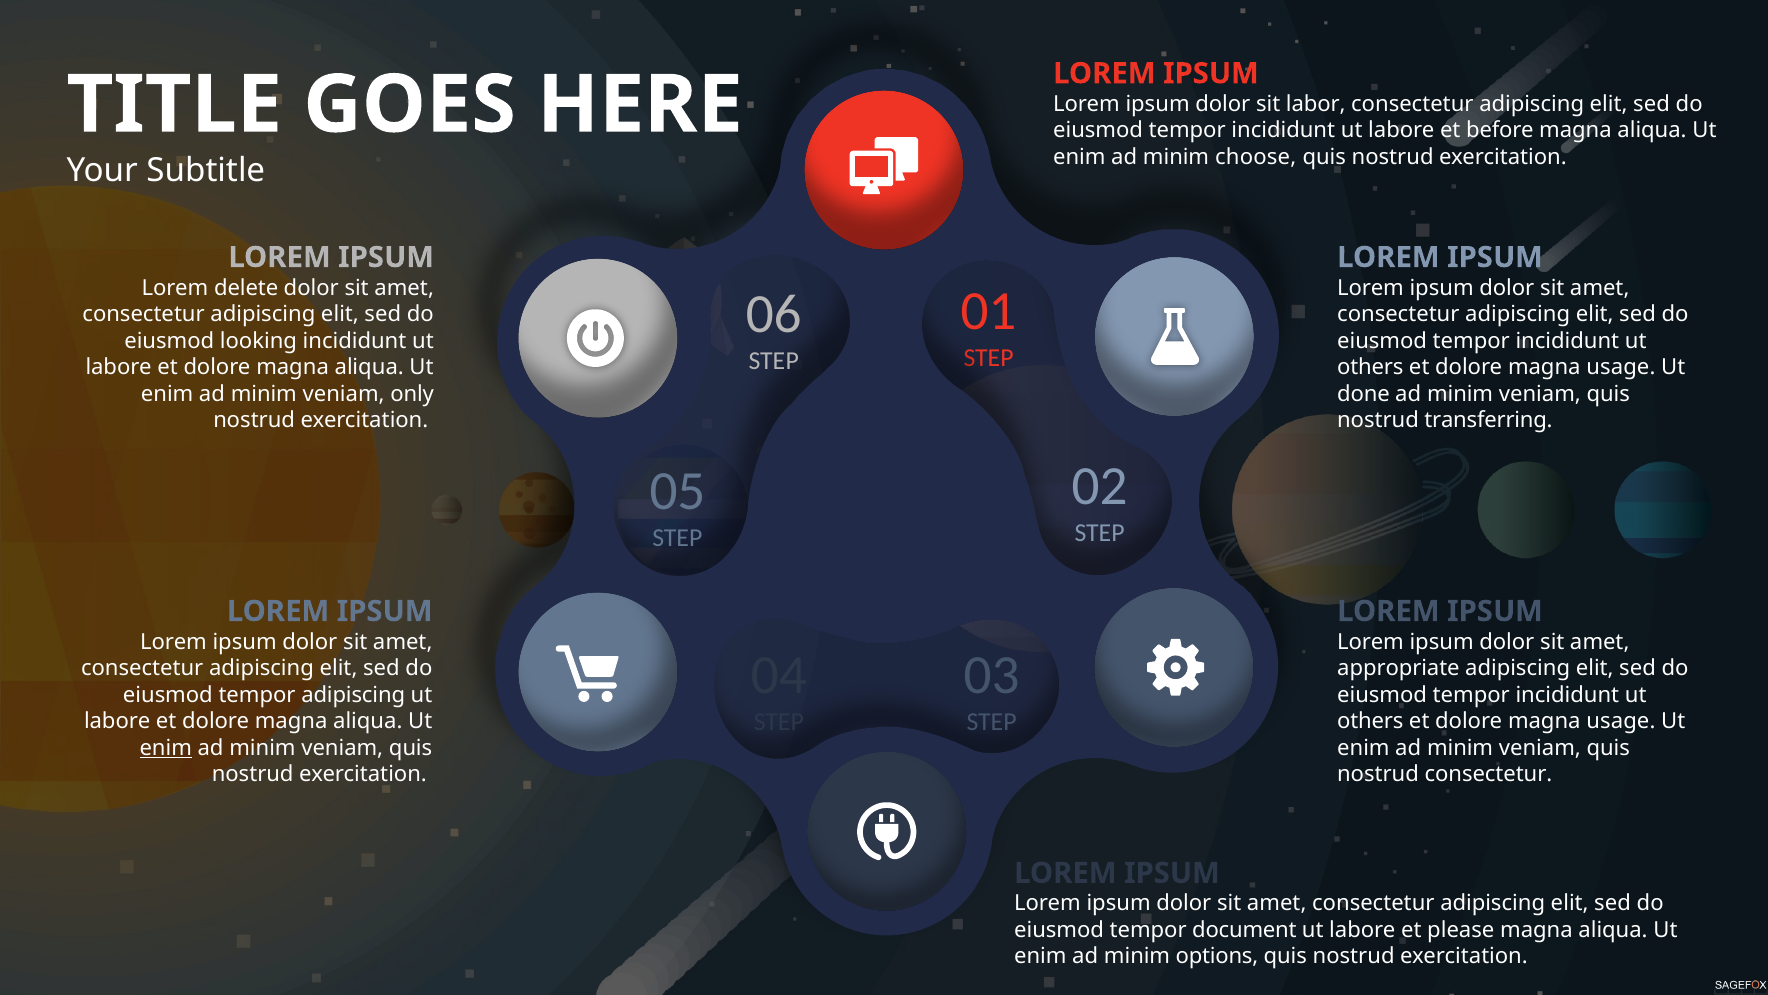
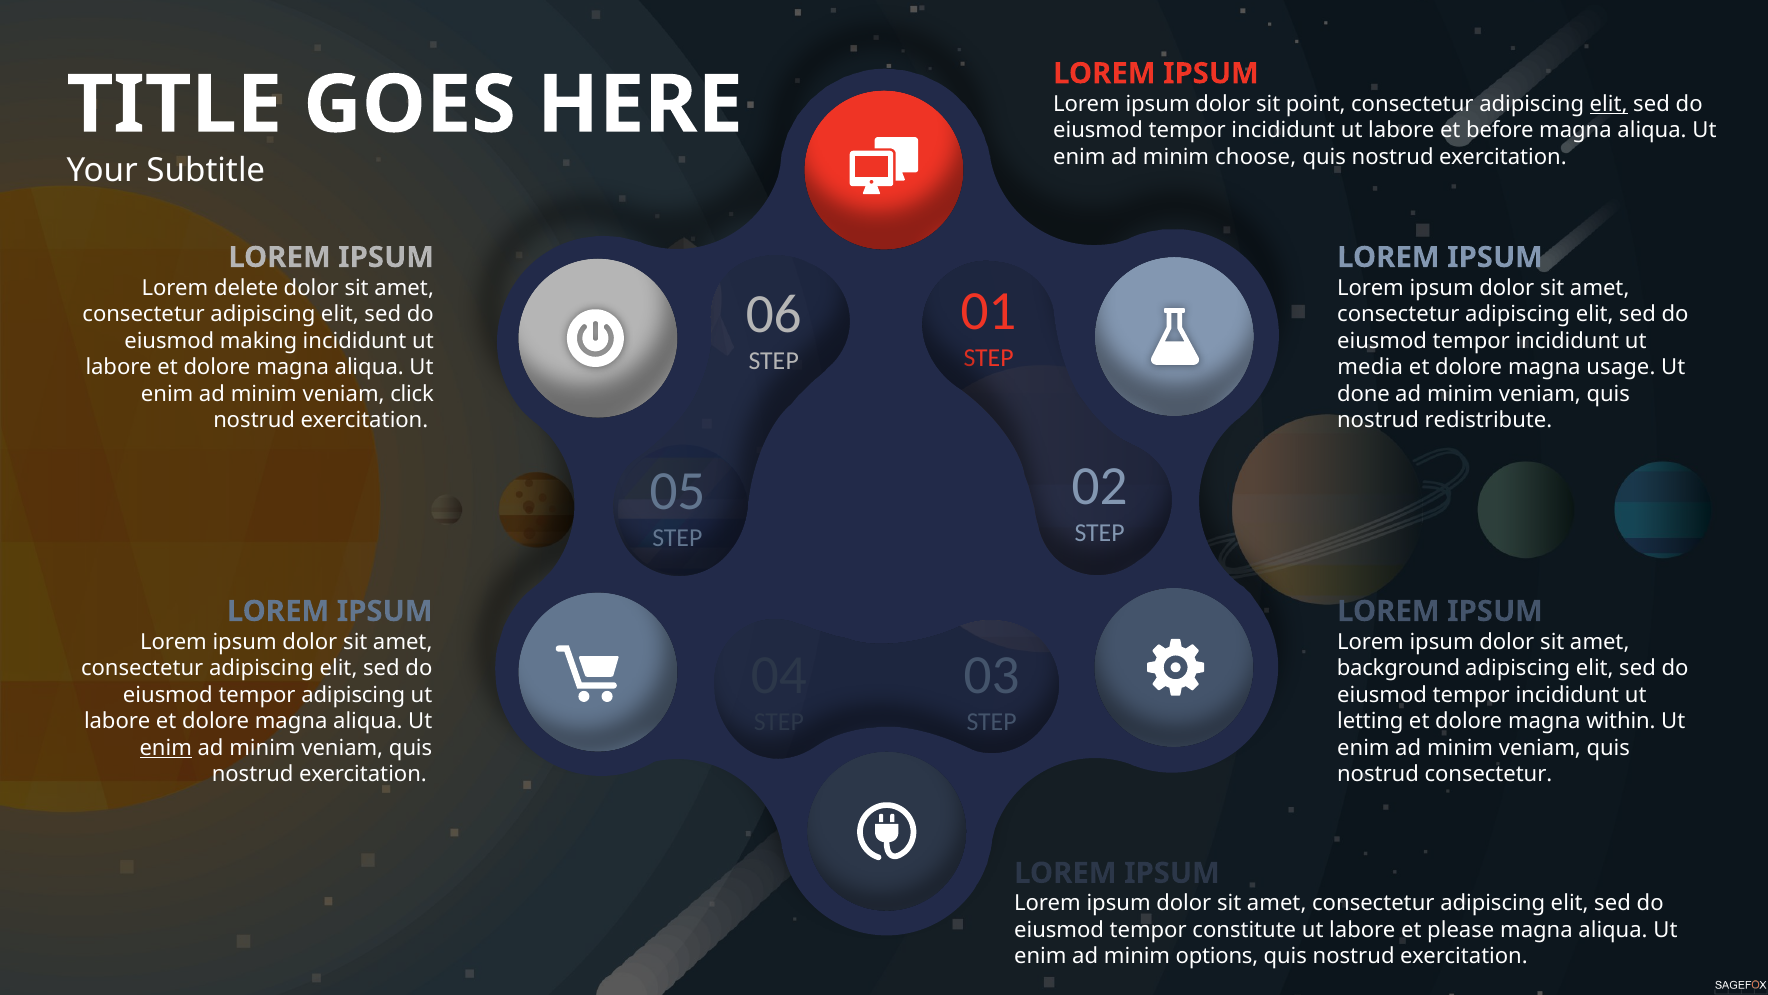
labor: labor -> point
elit at (1609, 104) underline: none -> present
looking: looking -> making
others at (1370, 367): others -> media
only: only -> click
transferring: transferring -> redistribute
appropriate: appropriate -> background
others at (1370, 721): others -> letting
usage at (1621, 721): usage -> within
document: document -> constitute
